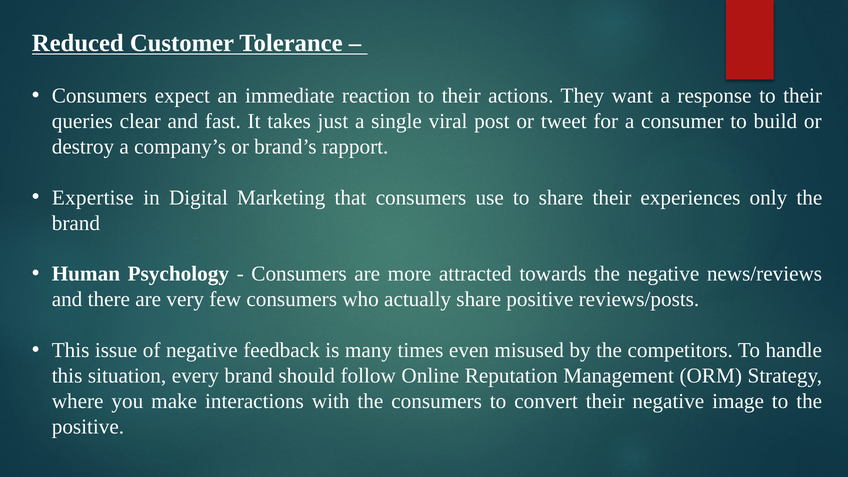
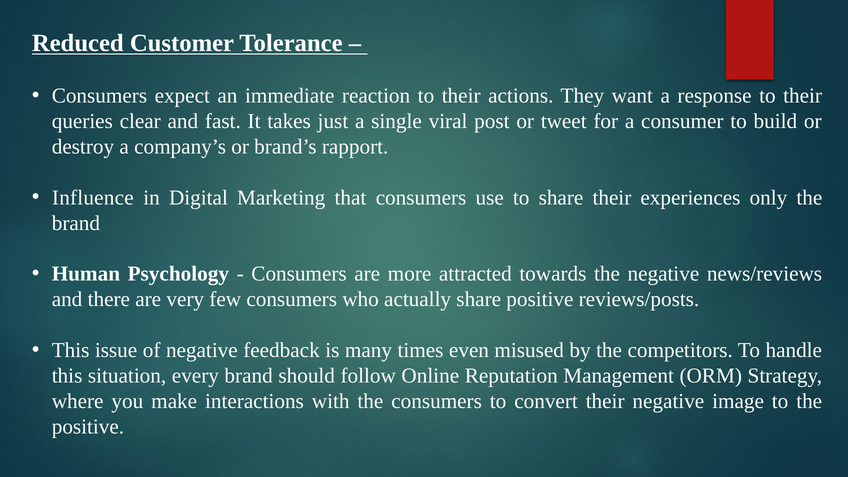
Expertise: Expertise -> Influence
